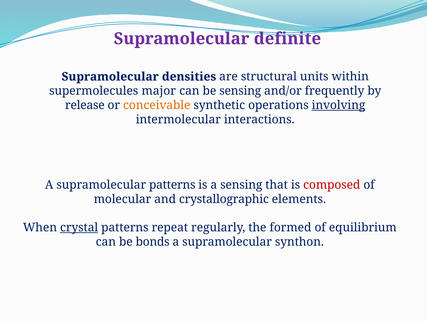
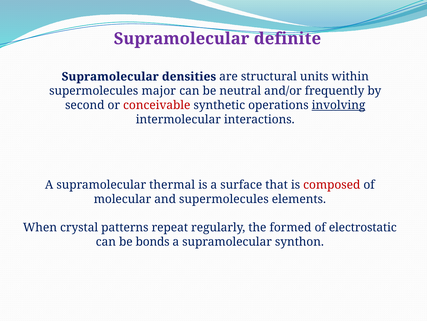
be sensing: sensing -> neutral
release: release -> second
conceivable colour: orange -> red
supramolecular patterns: patterns -> thermal
a sensing: sensing -> surface
and crystallographic: crystallographic -> supermolecules
crystal underline: present -> none
equilibrium: equilibrium -> electrostatic
